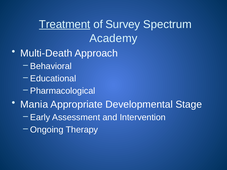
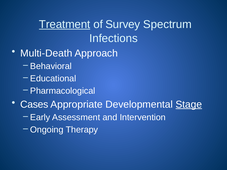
Academy: Academy -> Infections
Mania: Mania -> Cases
Stage underline: none -> present
